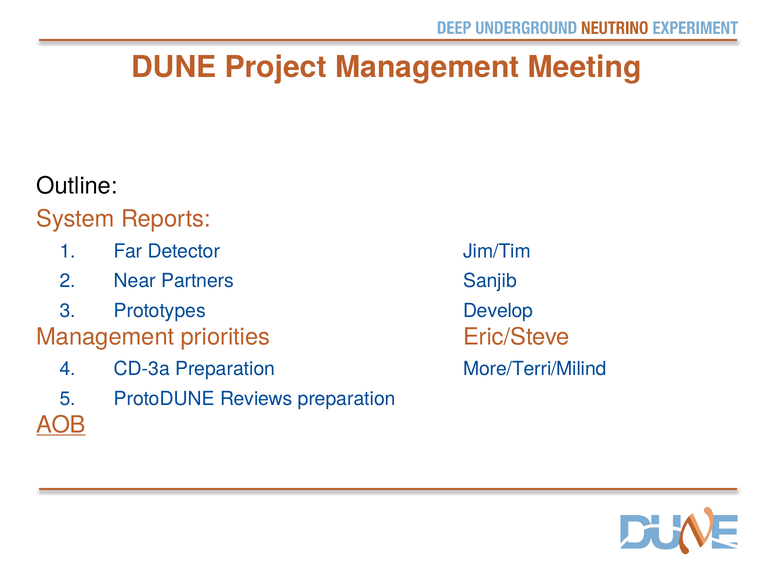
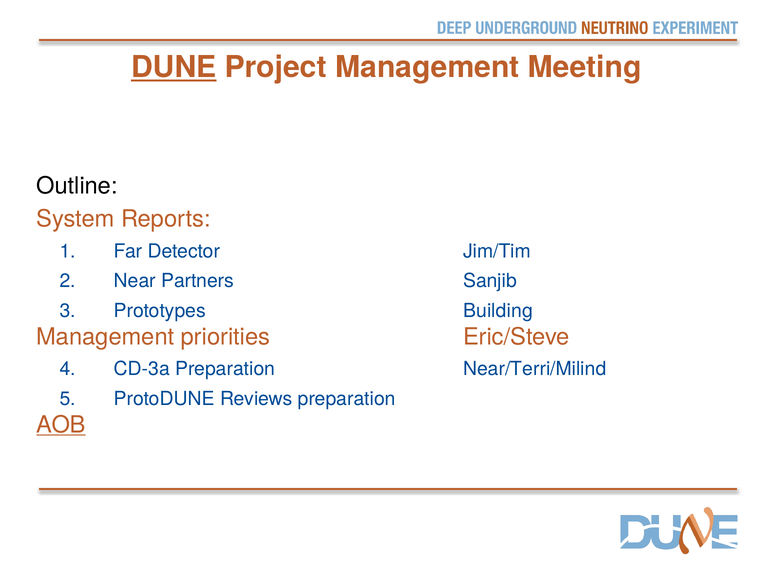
DUNE underline: none -> present
Develop: Develop -> Building
More/Terri/Milind: More/Terri/Milind -> Near/Terri/Milind
